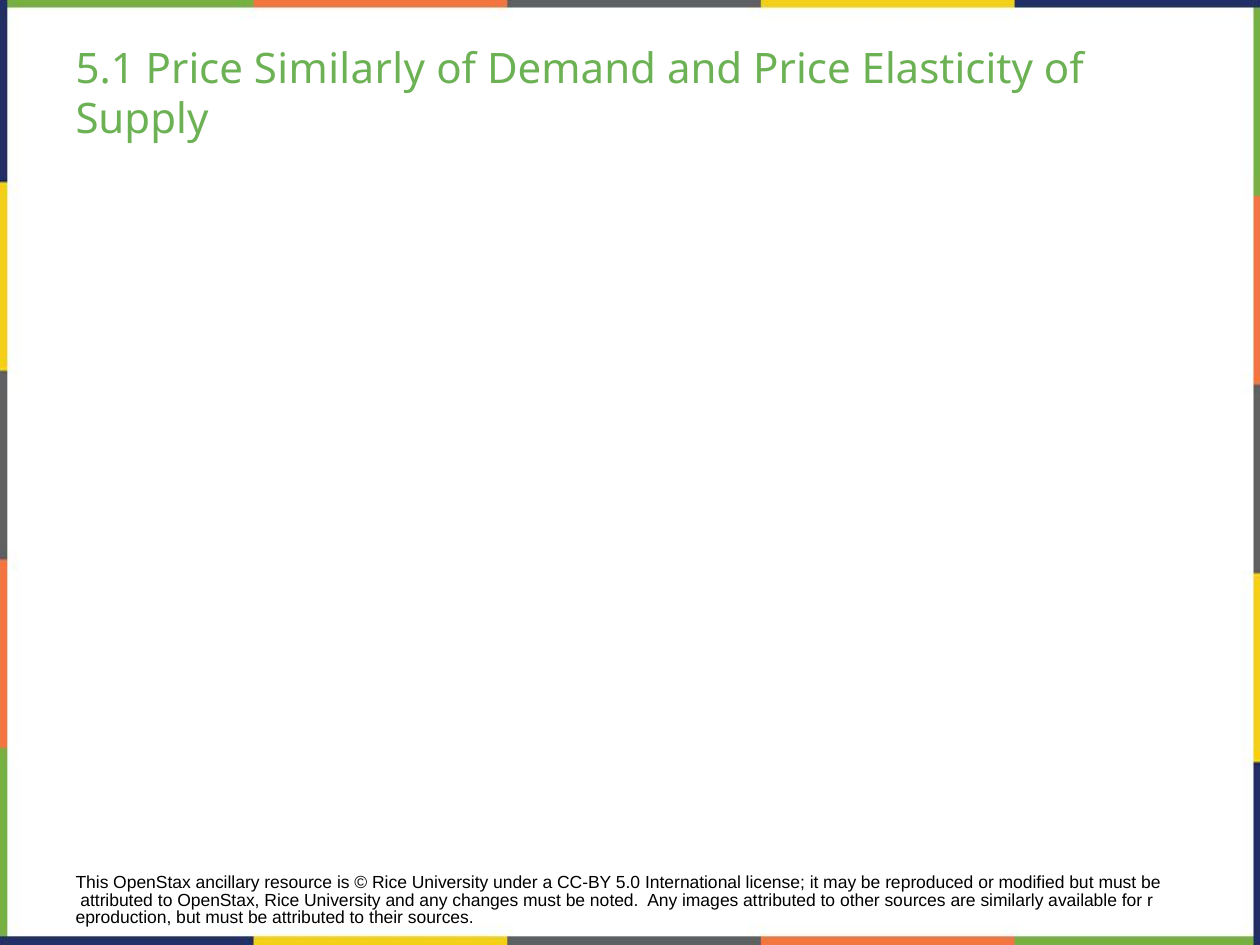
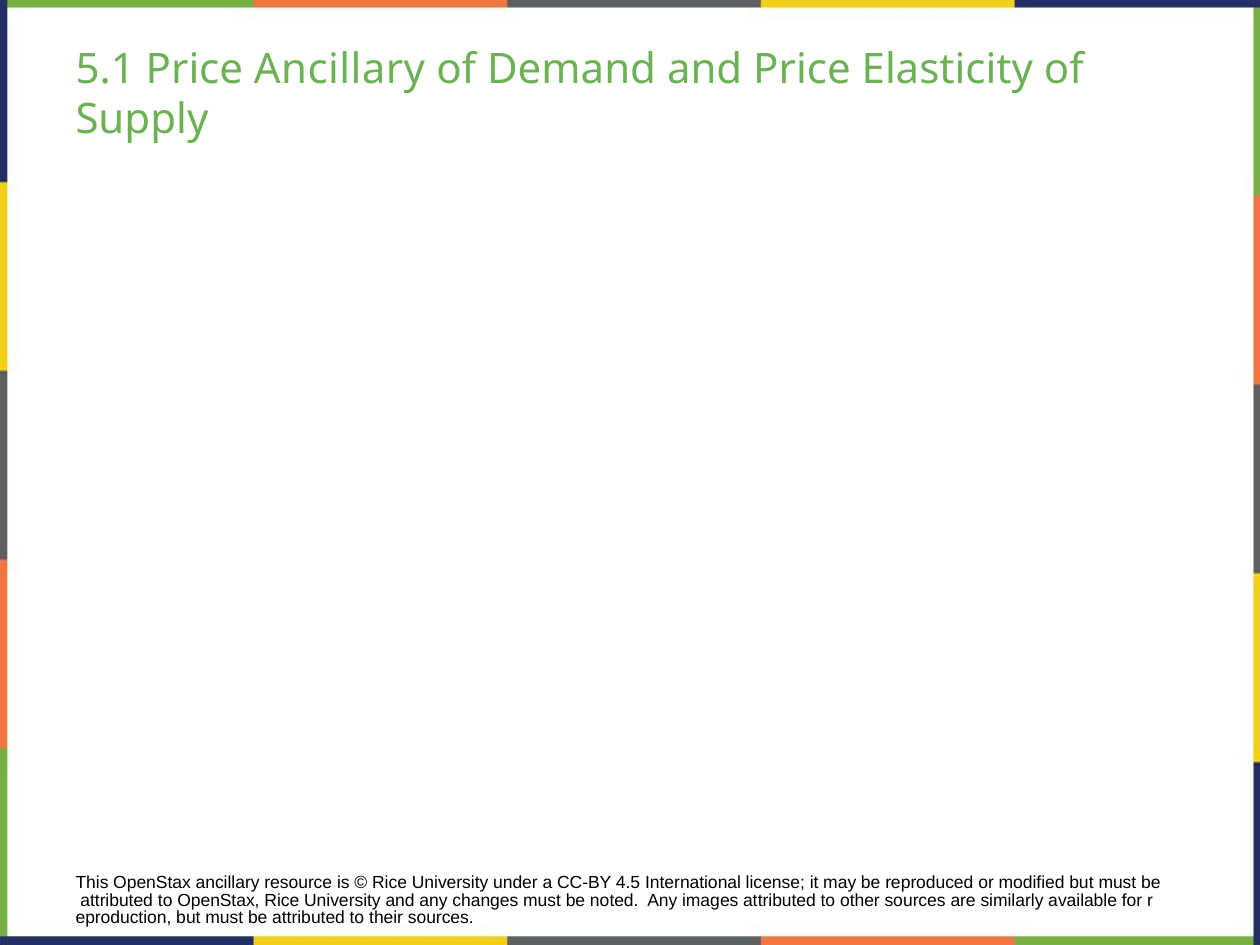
Price Similarly: Similarly -> Ancillary
5.0: 5.0 -> 4.5
